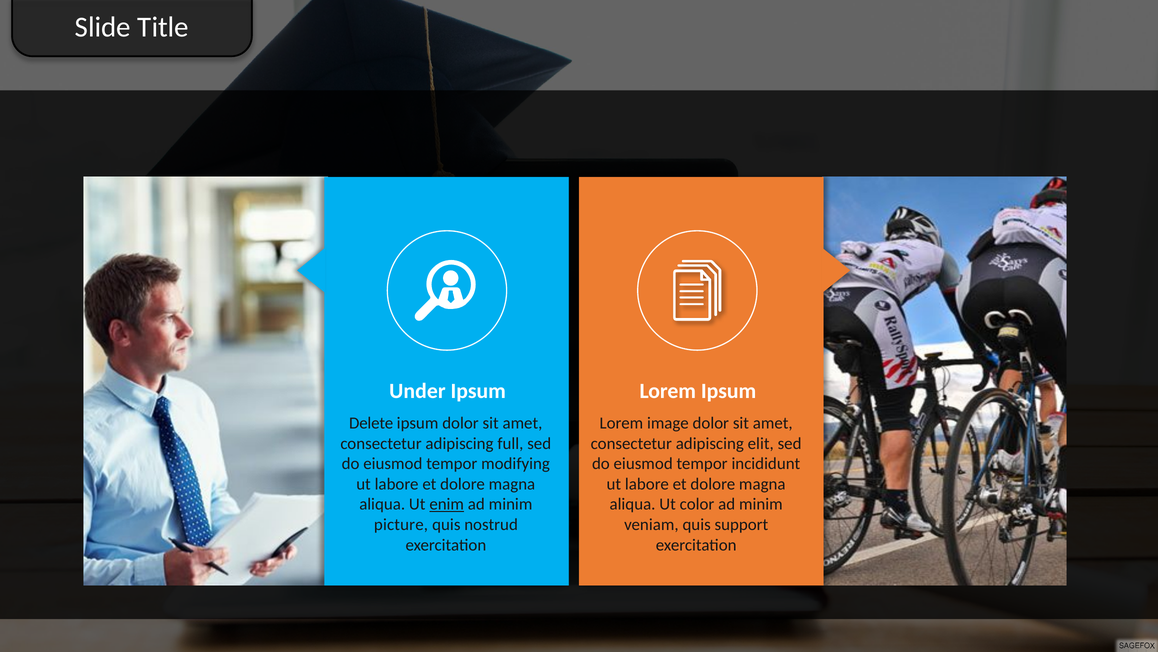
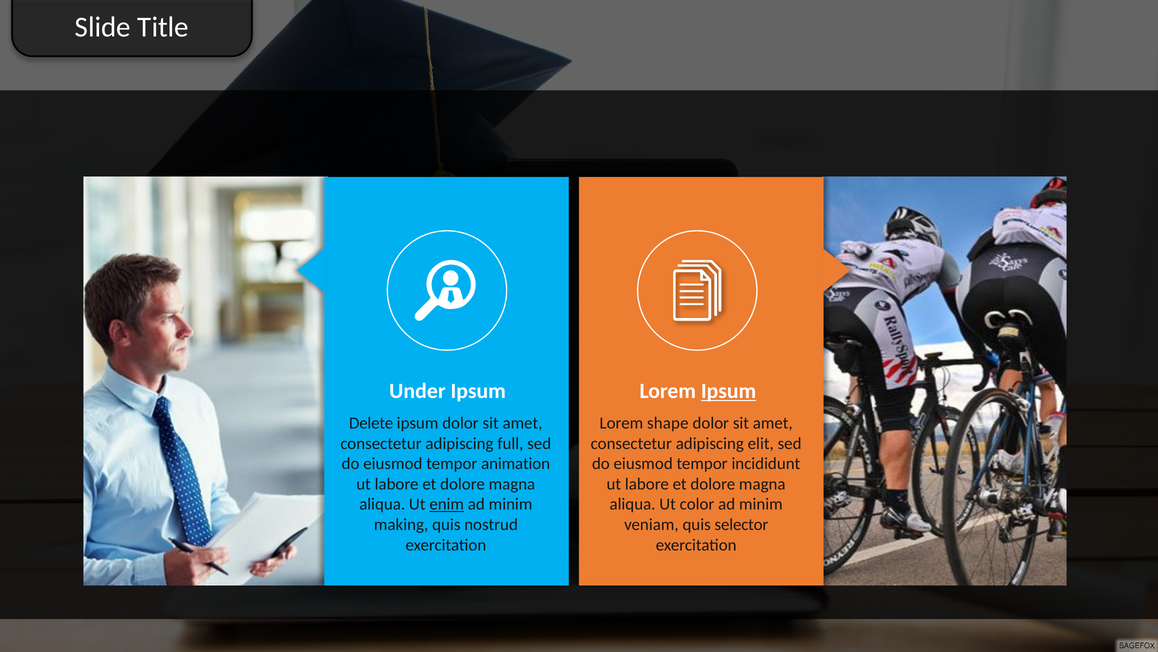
Ipsum at (729, 391) underline: none -> present
image: image -> shape
modifying: modifying -> animation
picture: picture -> making
support: support -> selector
